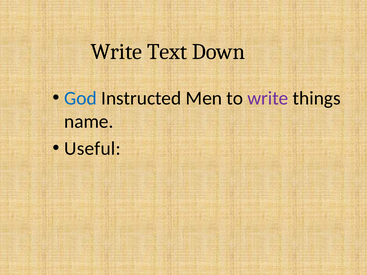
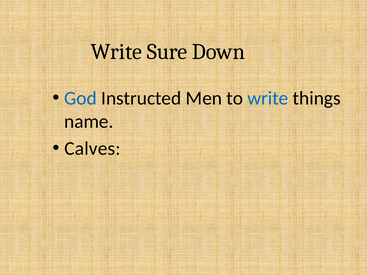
Text: Text -> Sure
write at (268, 98) colour: purple -> blue
Useful: Useful -> Calves
